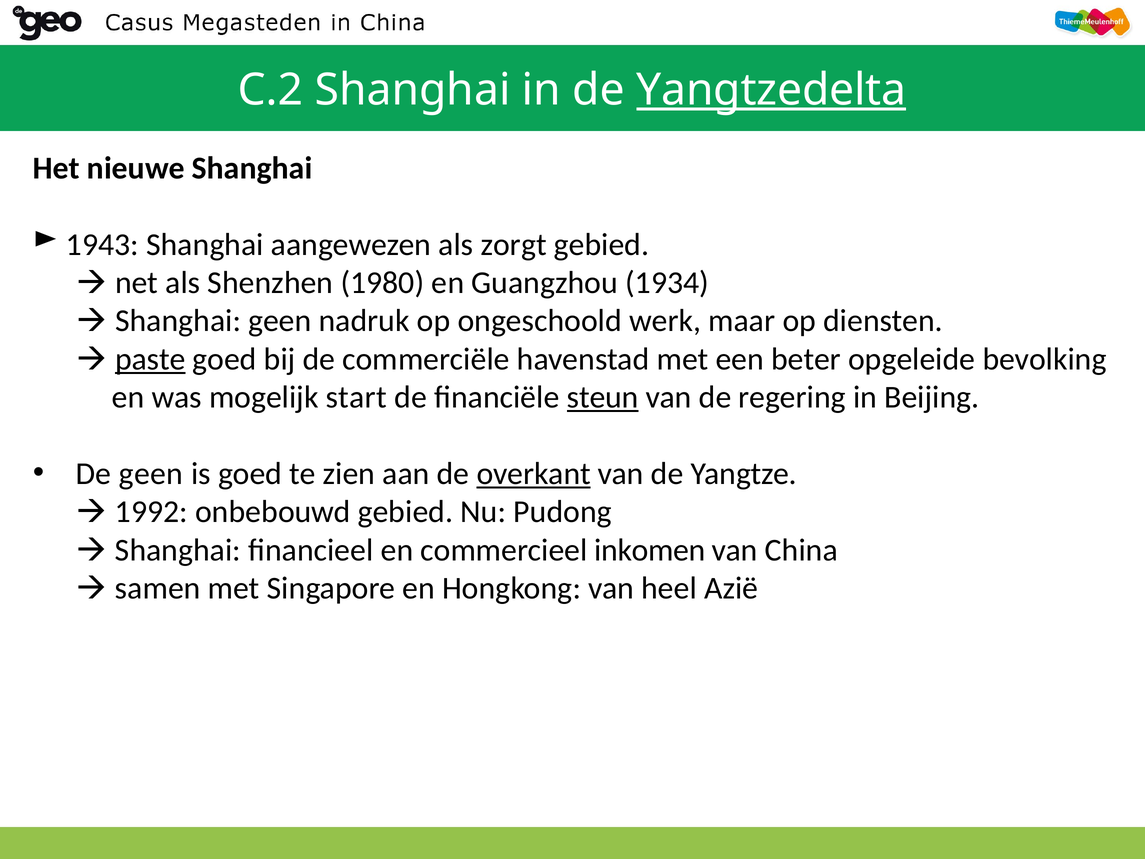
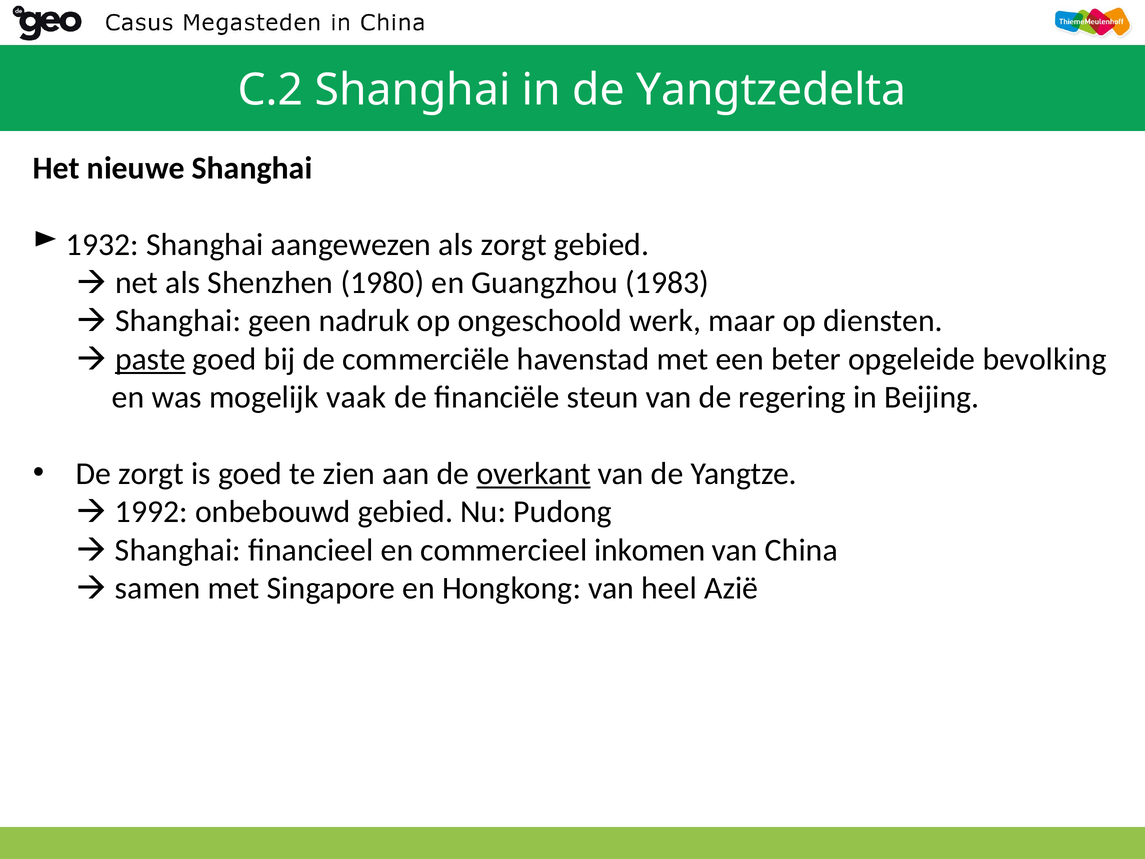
Yangtzedelta underline: present -> none
1943: 1943 -> 1932
1934: 1934 -> 1983
start: start -> vaak
steun underline: present -> none
De geen: geen -> zorgt
